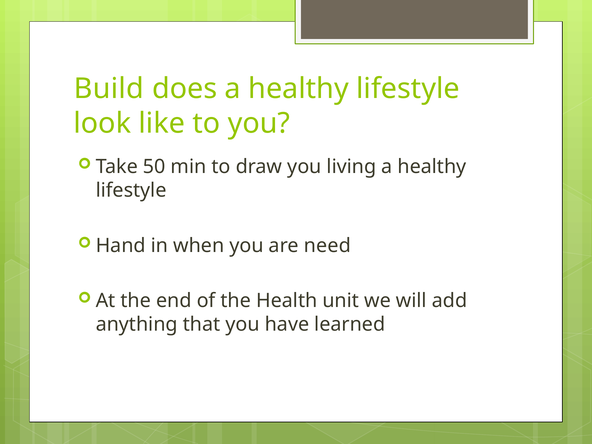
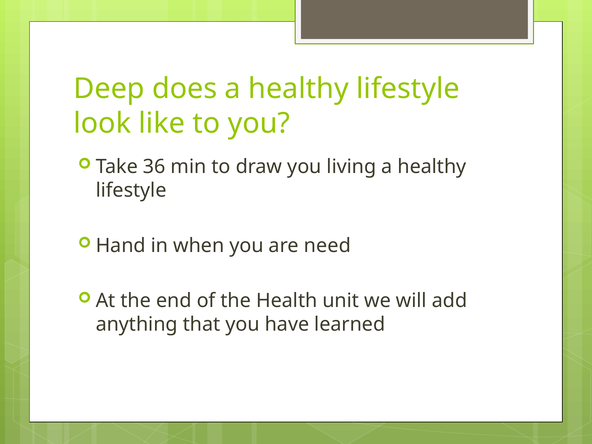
Build: Build -> Deep
50: 50 -> 36
